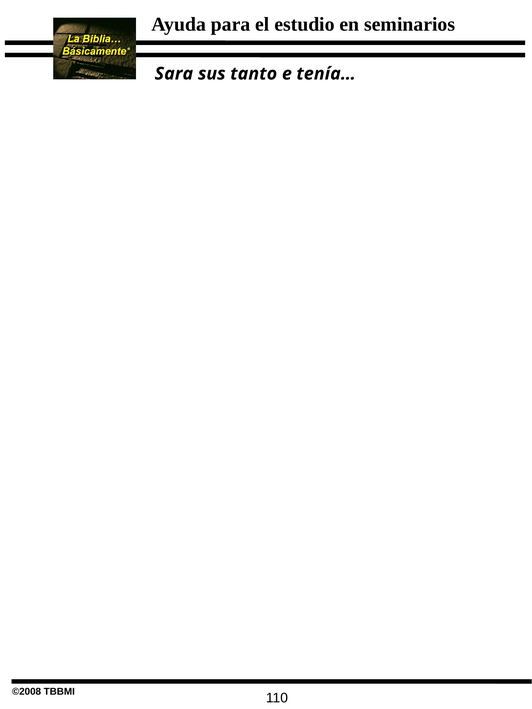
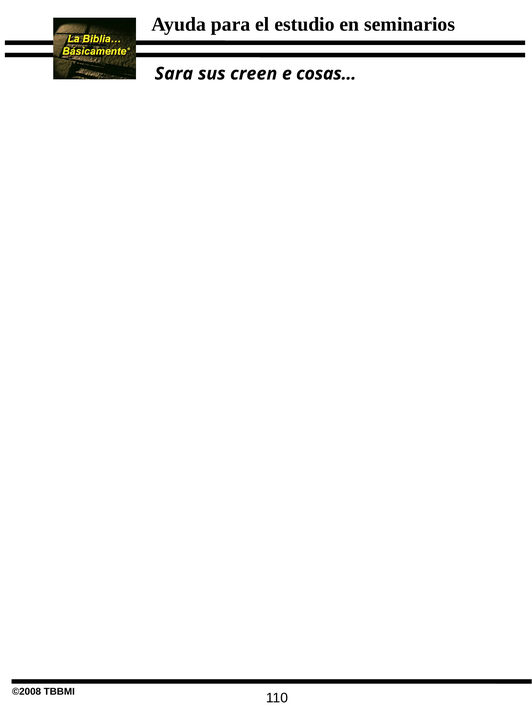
tanto: tanto -> creen
tenía…: tenía… -> cosas…
